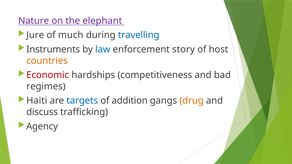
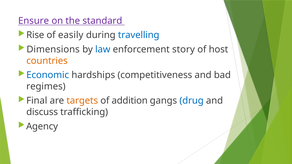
Nature: Nature -> Ensure
elephant: elephant -> standard
Jure: Jure -> Rise
much: much -> easily
Instruments: Instruments -> Dimensions
Economic colour: red -> blue
Haiti: Haiti -> Final
targets colour: blue -> orange
drug colour: orange -> blue
